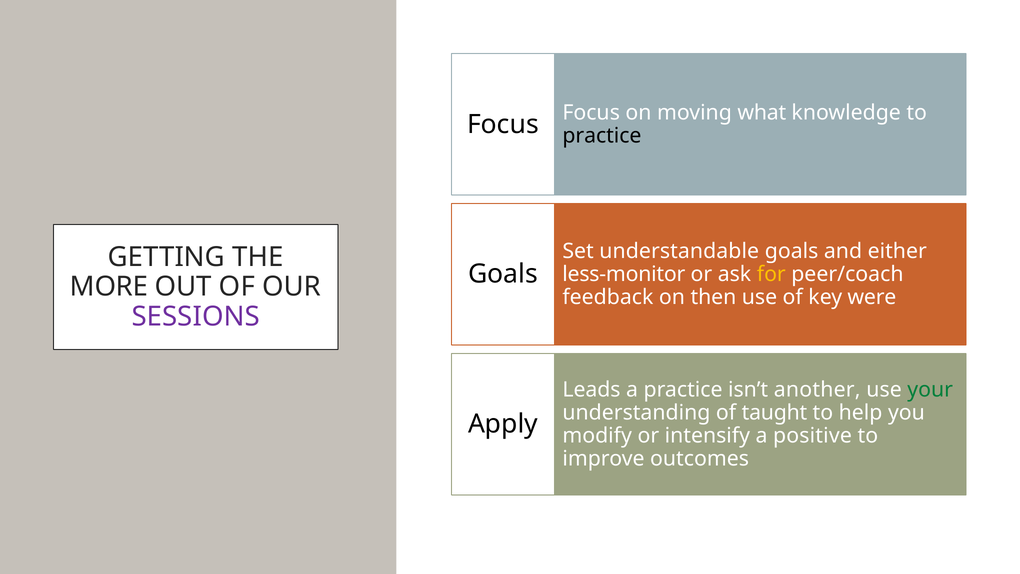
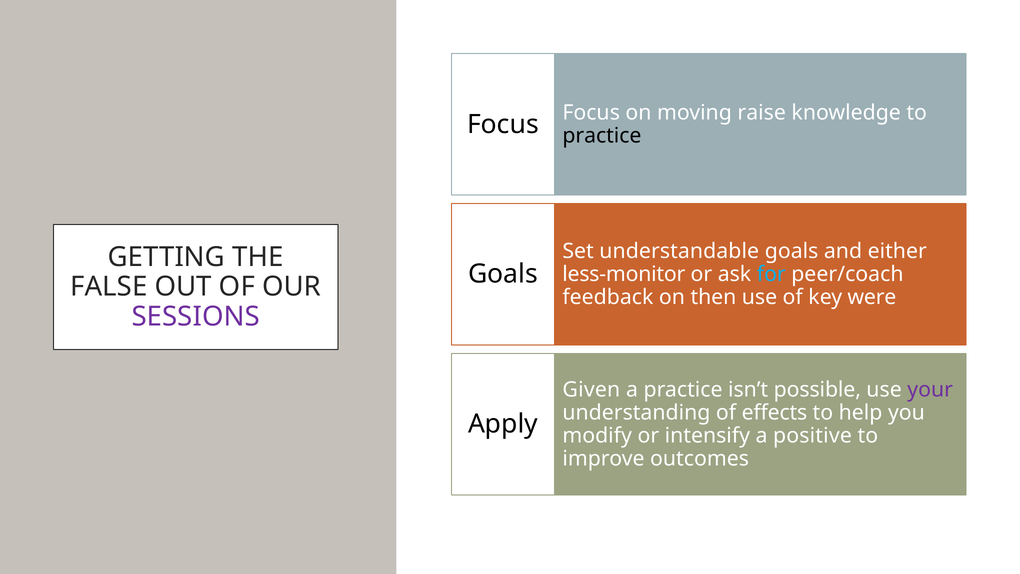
what: what -> raise
for colour: yellow -> light blue
MORE: MORE -> FALSE
Leads: Leads -> Given
another: another -> possible
your colour: green -> purple
taught: taught -> effects
